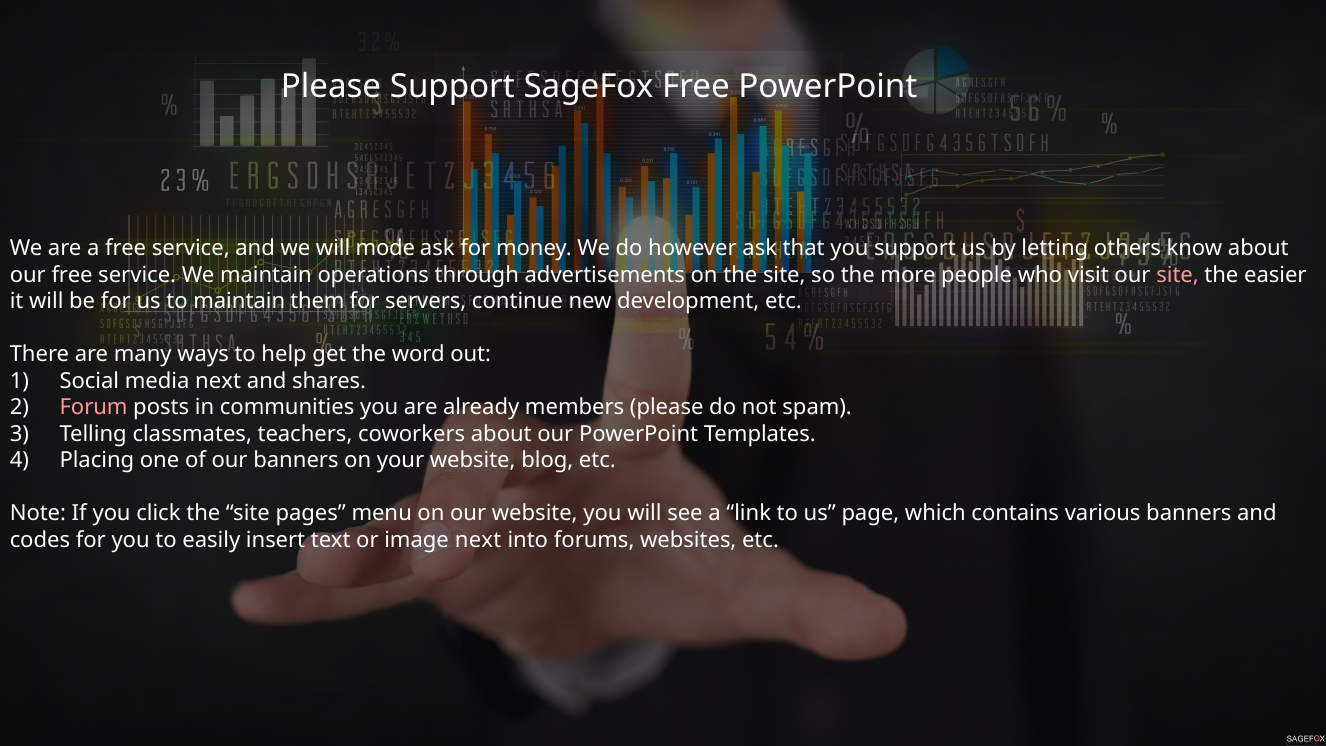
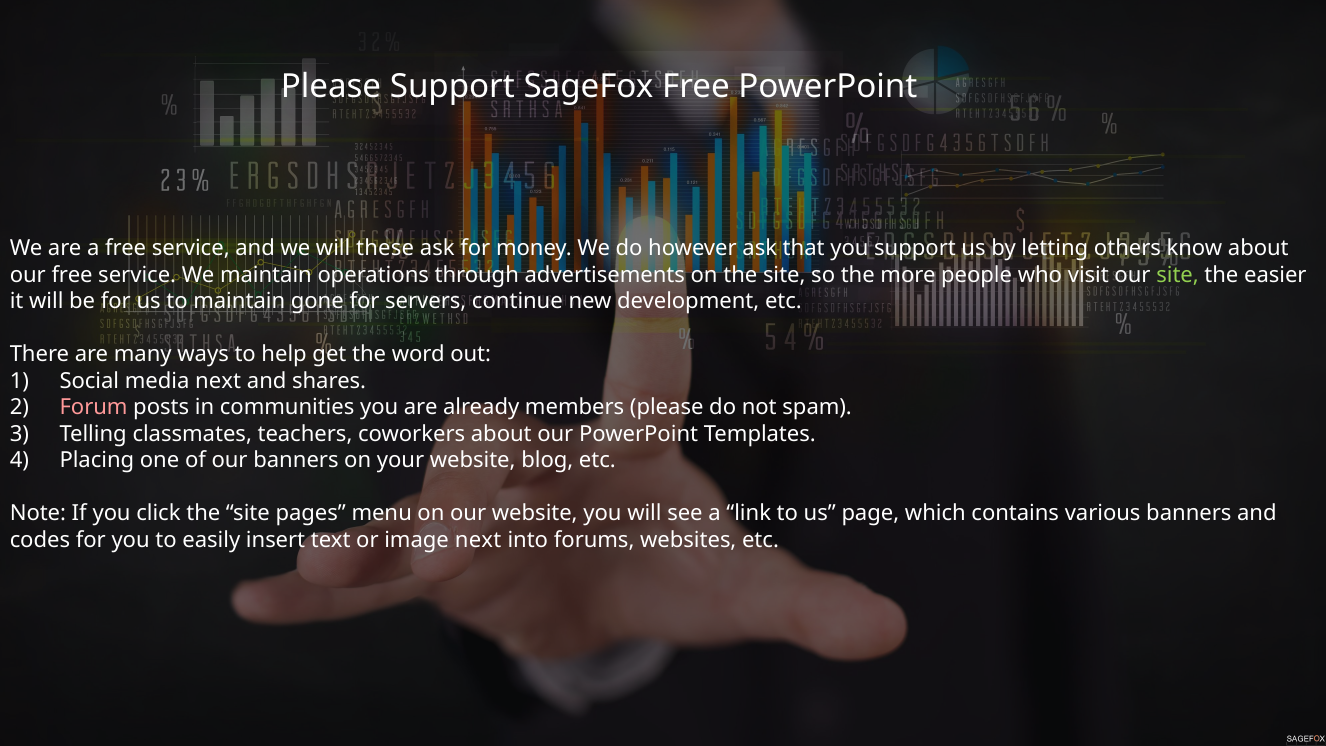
mode: mode -> these
site at (1178, 275) colour: pink -> light green
them: them -> gone
